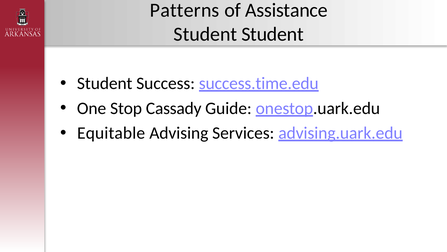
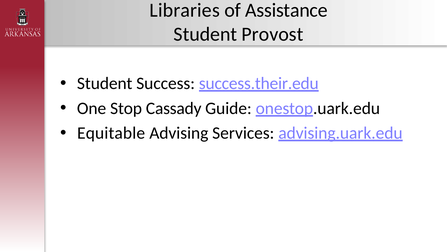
Patterns: Patterns -> Libraries
Student Student: Student -> Provost
success.time.edu: success.time.edu -> success.their.edu
